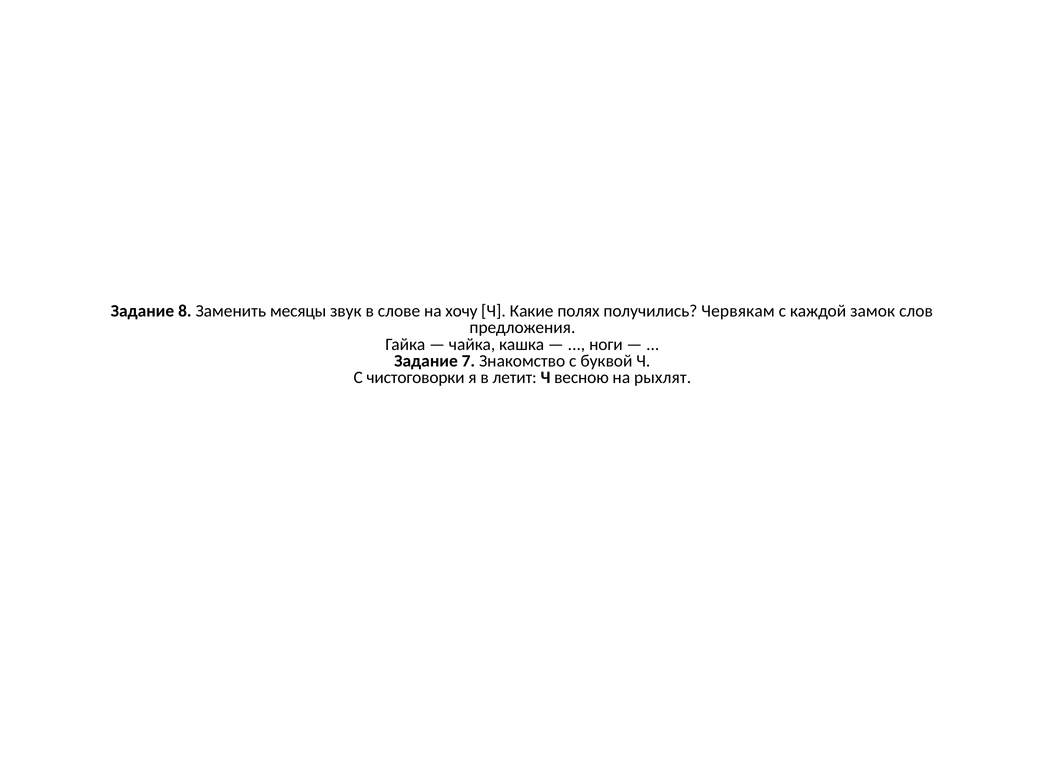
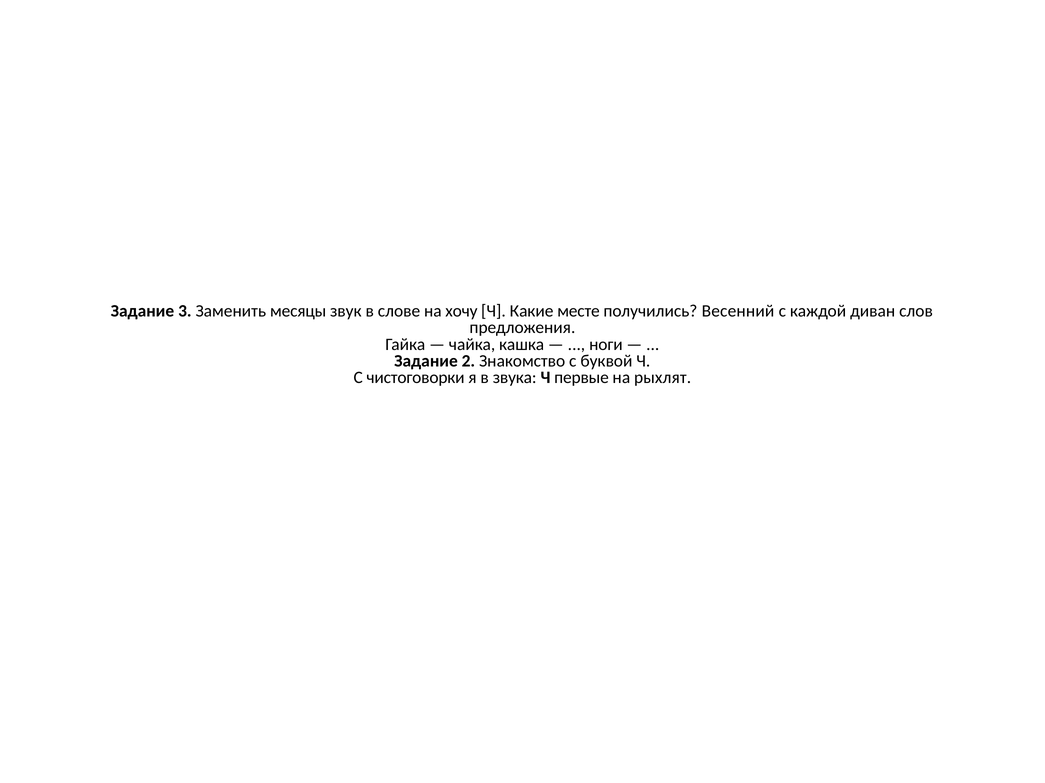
8: 8 -> 3
полях: полях -> месте
Червякам: Червякам -> Весенний
замок: замок -> диван
7: 7 -> 2
летит: летит -> звука
весною: весною -> первые
